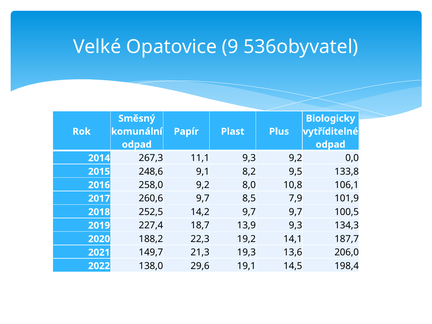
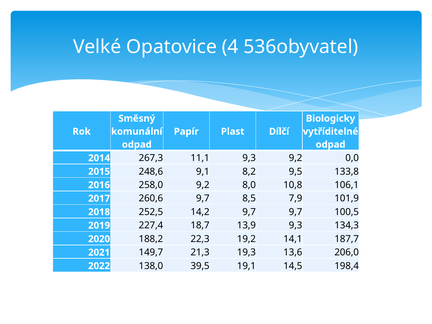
9: 9 -> 4
Plus: Plus -> Dílčí
29,6: 29,6 -> 39,5
